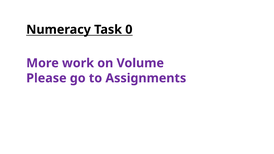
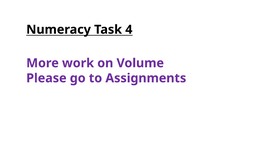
0: 0 -> 4
